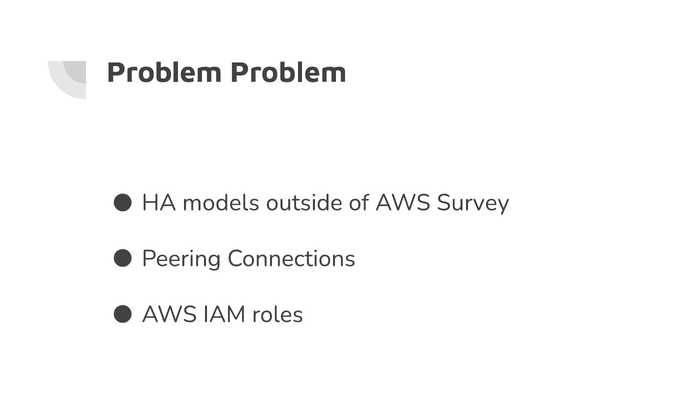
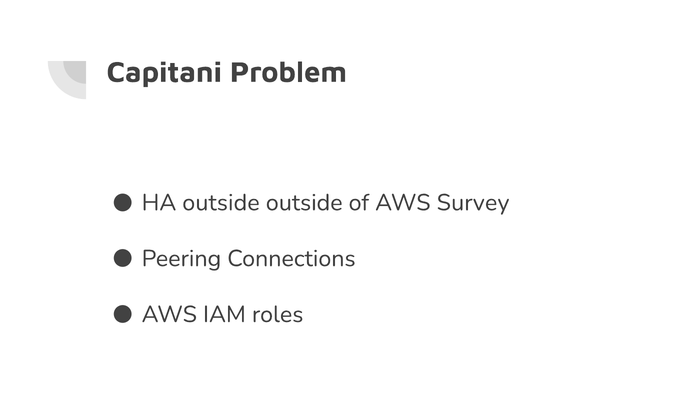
Problem at (164, 72): Problem -> Capitani
HA models: models -> outside
